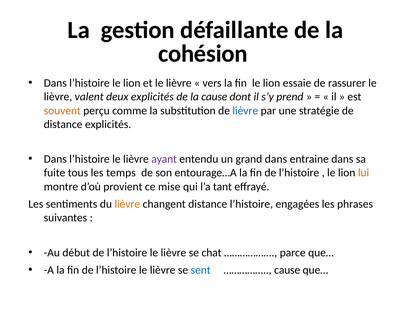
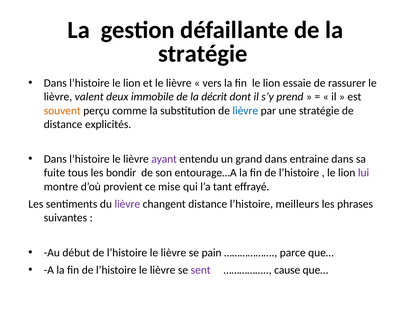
cohésion at (203, 53): cohésion -> stratégie
deux explicités: explicités -> immobile
la cause: cause -> décrit
temps: temps -> bondir
lui colour: orange -> purple
lièvre at (127, 204) colour: orange -> purple
engagées: engagées -> meilleurs
chat: chat -> pain
sent colour: blue -> purple
